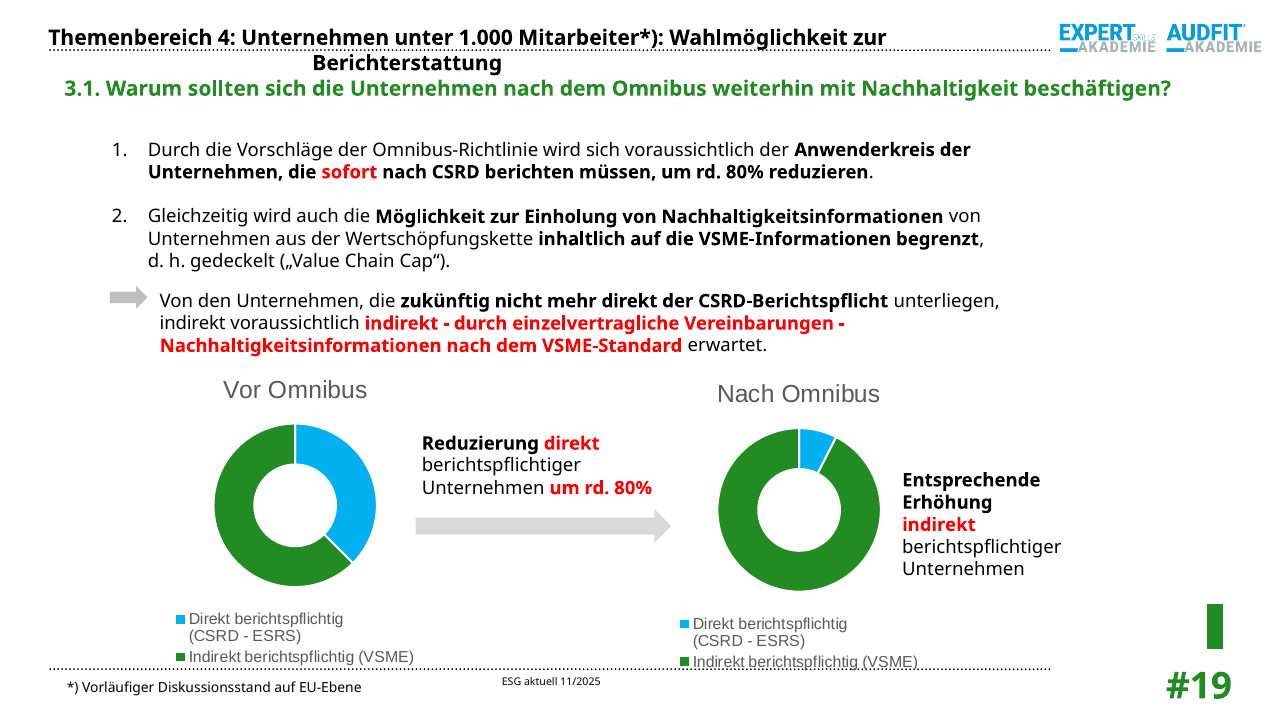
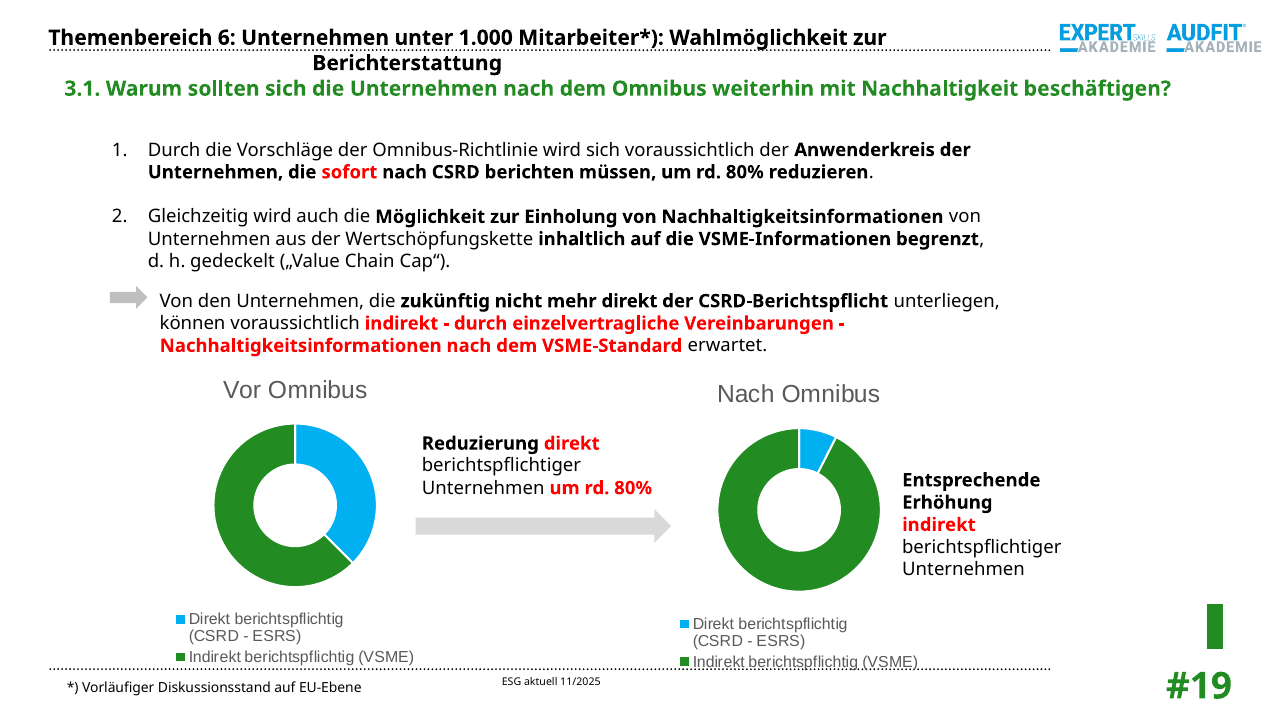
4: 4 -> 6
indirekt at (193, 323): indirekt -> können
